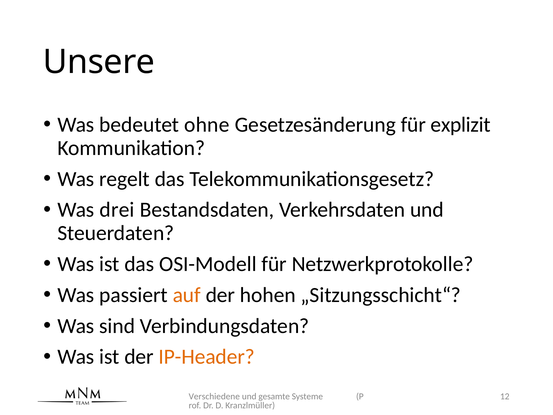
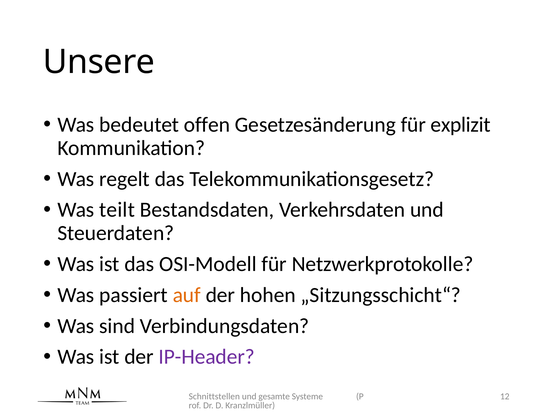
ohne: ohne -> offen
drei: drei -> teilt
IP-Header colour: orange -> purple
Verschiedene: Verschiedene -> Schnittstellen
